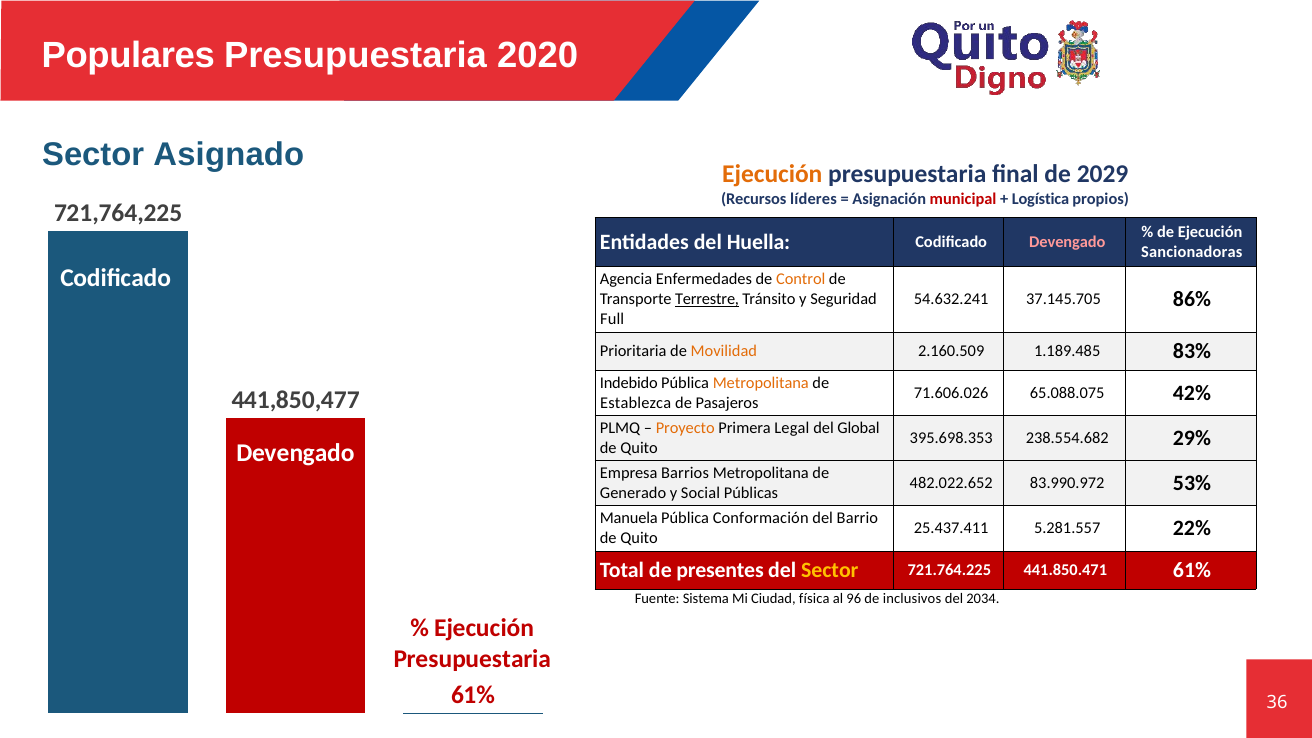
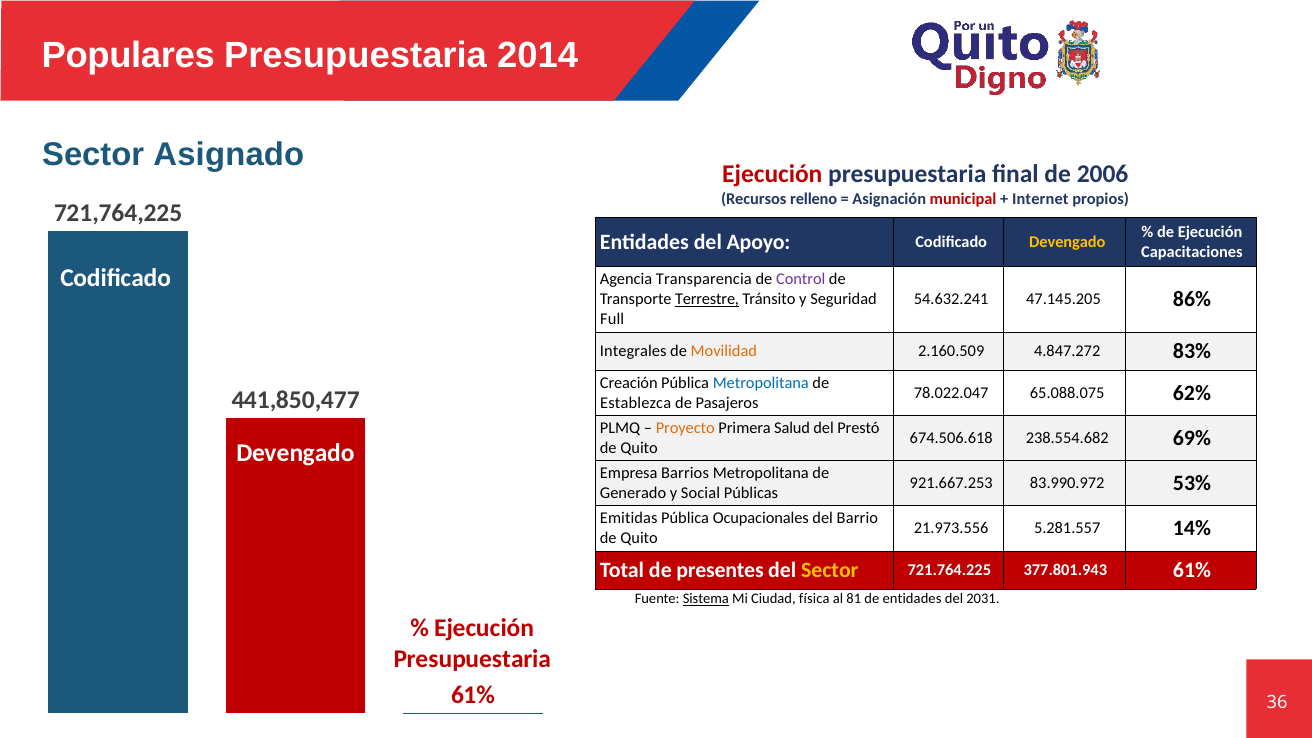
2020: 2020 -> 2014
Ejecución at (772, 174) colour: orange -> red
2029: 2029 -> 2006
líderes: líderes -> relleno
Logística: Logística -> Internet
Huella: Huella -> Apoyo
Devengado at (1067, 242) colour: pink -> yellow
Sancionadoras: Sancionadoras -> Capacitaciones
Enfermedades: Enfermedades -> Transparencia
Control colour: orange -> purple
37.145.705: 37.145.705 -> 47.145.205
Prioritaria: Prioritaria -> Integrales
1.189.485: 1.189.485 -> 4.847.272
Indebido: Indebido -> Creación
Metropolitana at (761, 383) colour: orange -> blue
71.606.026: 71.606.026 -> 78.022.047
42%: 42% -> 62%
Legal: Legal -> Salud
Global: Global -> Prestó
395.698.353: 395.698.353 -> 674.506.618
29%: 29% -> 69%
482.022.652: 482.022.652 -> 921.667.253
Manuela: Manuela -> Emitidas
Conformación: Conformación -> Ocupacionales
25.437.411: 25.437.411 -> 21.973.556
22%: 22% -> 14%
441.850.471: 441.850.471 -> 377.801.943
Sistema underline: none -> present
96: 96 -> 81
de inclusivos: inclusivos -> entidades
2034: 2034 -> 2031
